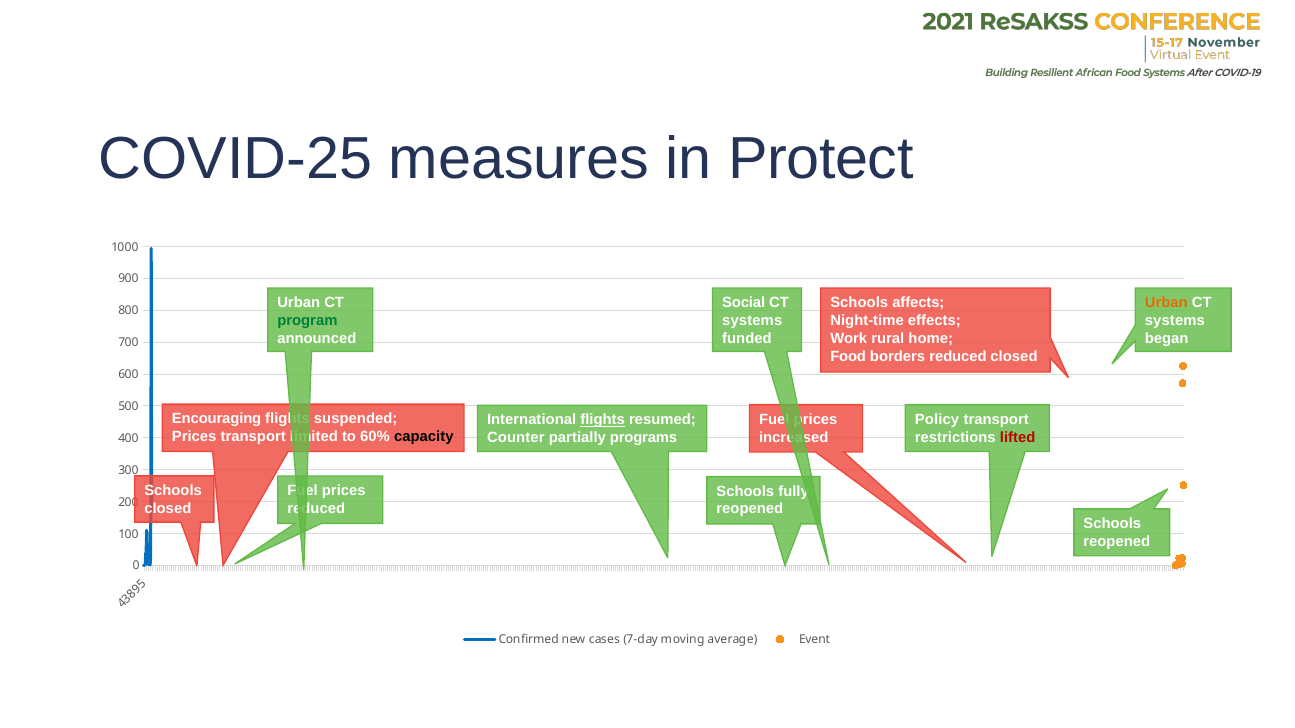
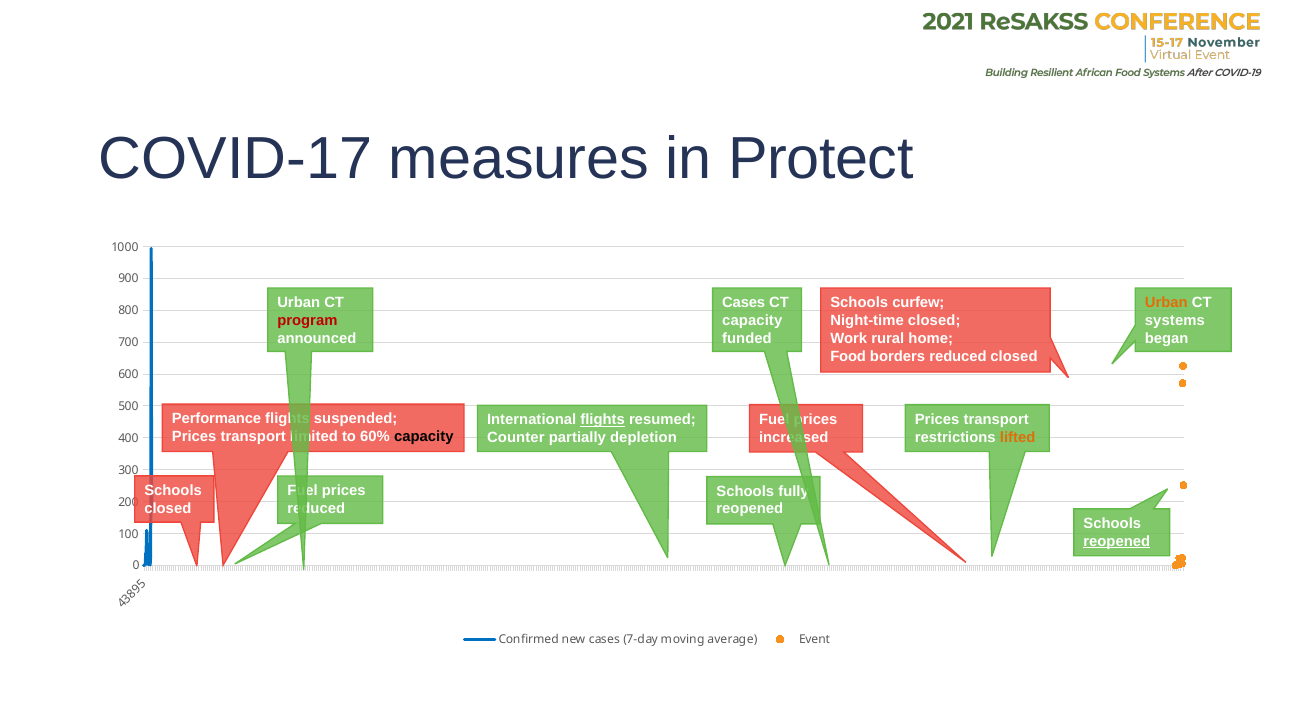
COVID-25: COVID-25 -> COVID-17
Social at (744, 303): Social -> Cases
affects: affects -> curfew
program colour: green -> red
systems at (752, 321): systems -> capacity
Night-time effects: effects -> closed
Encouraging: Encouraging -> Performance
Policy at (937, 420): Policy -> Prices
lifted colour: red -> orange
programs: programs -> depletion
reopened at (1117, 542) underline: none -> present
